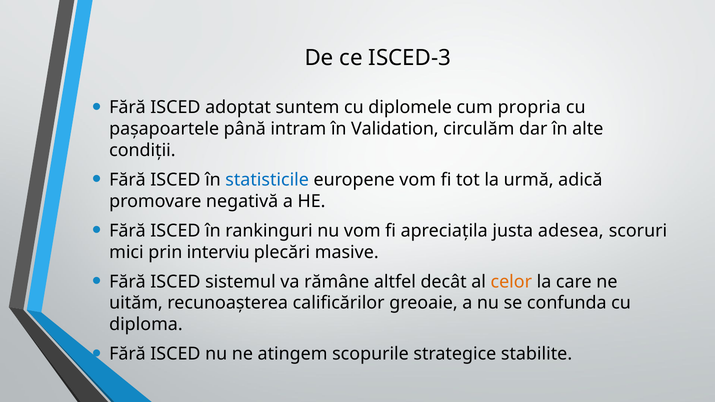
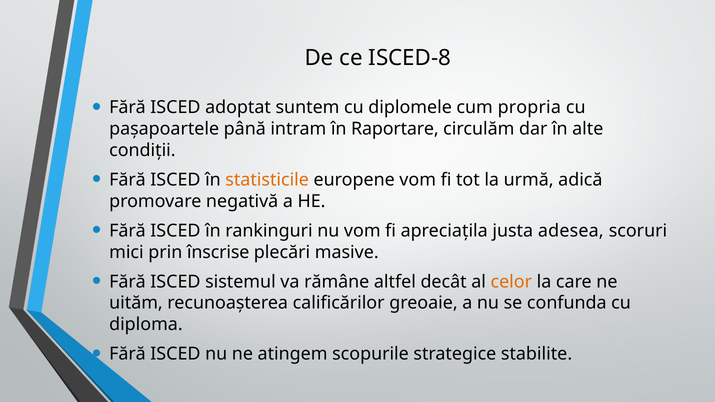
ISCED-3: ISCED-3 -> ISCED-8
Validation: Validation -> Raportare
statisticile colour: blue -> orange
interviu: interviu -> înscrise
